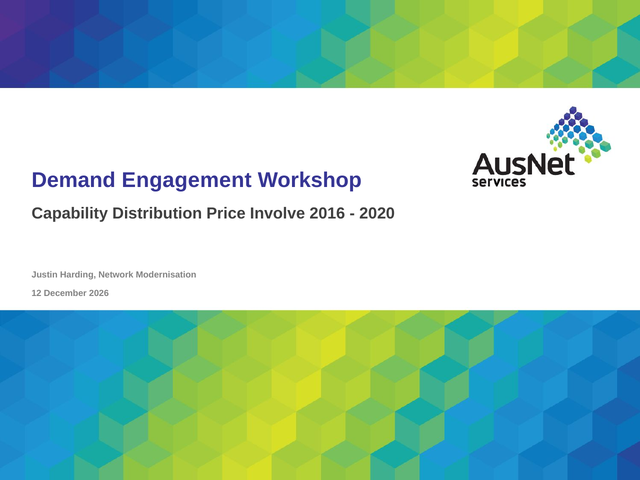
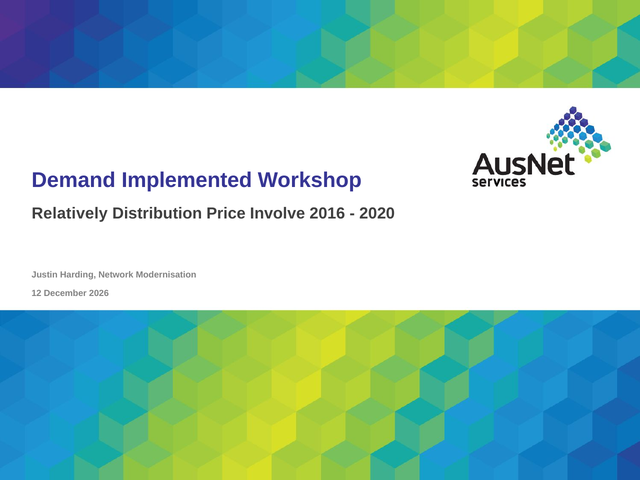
Engagement: Engagement -> Implemented
Capability: Capability -> Relatively
